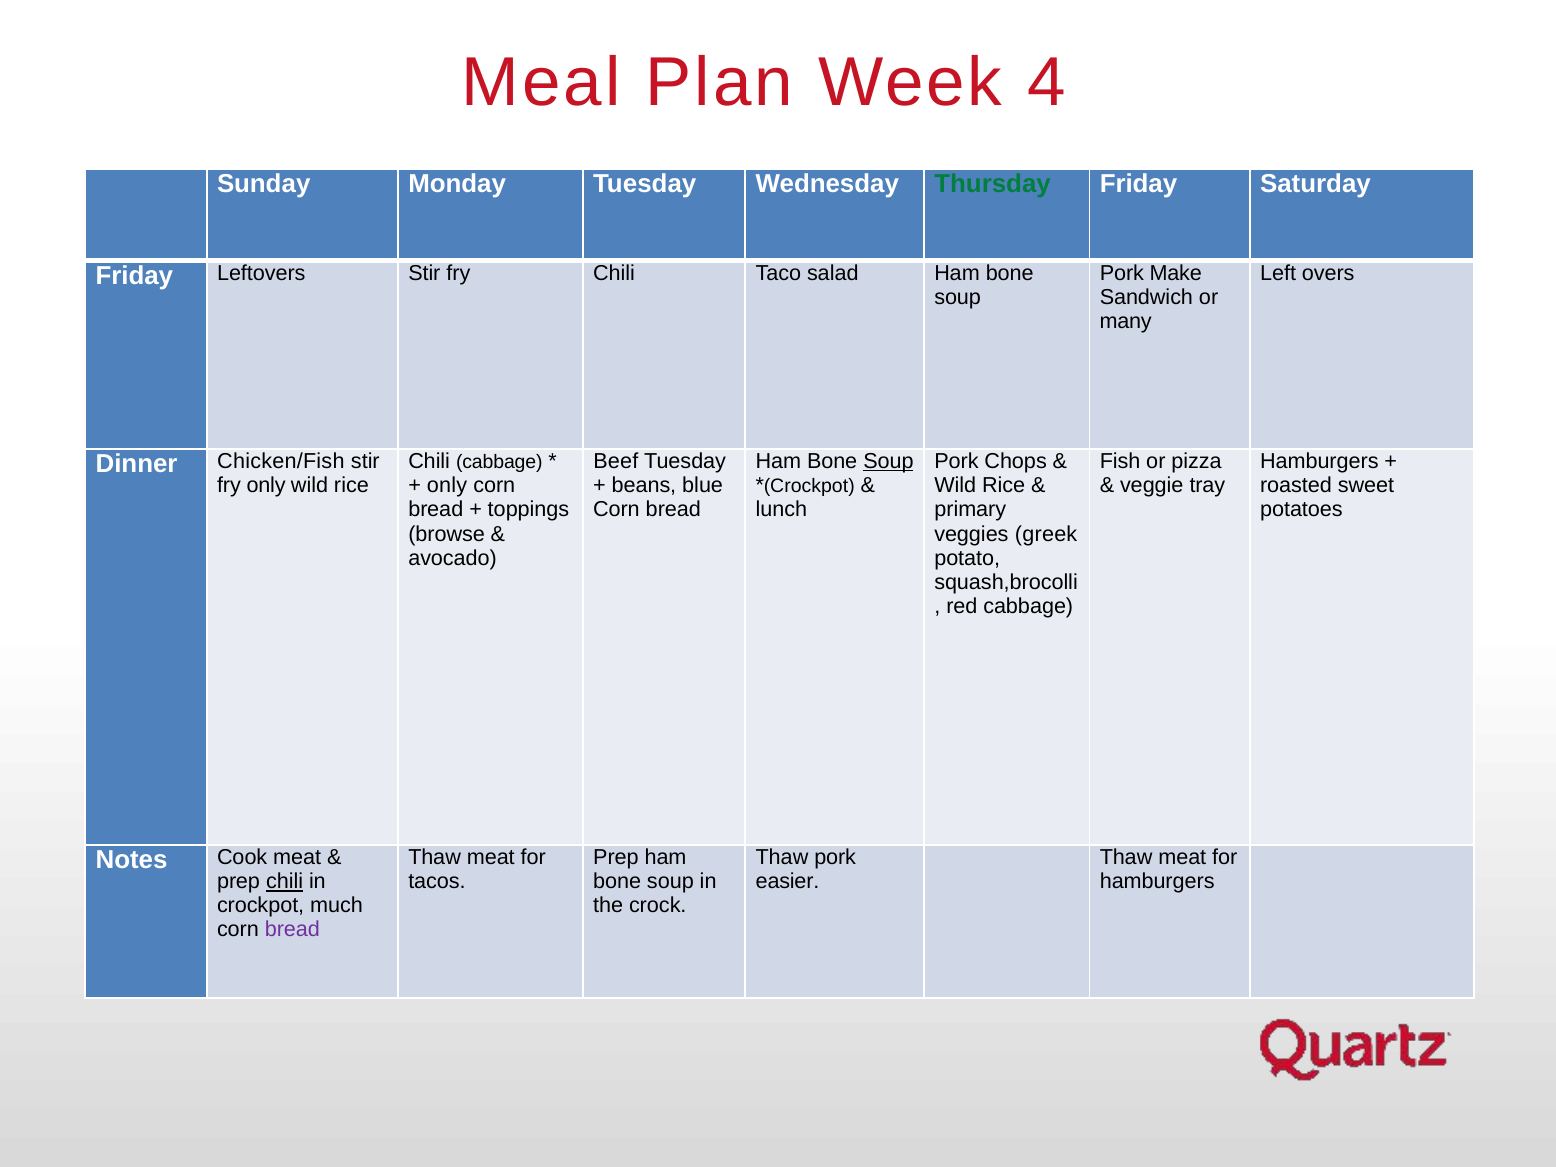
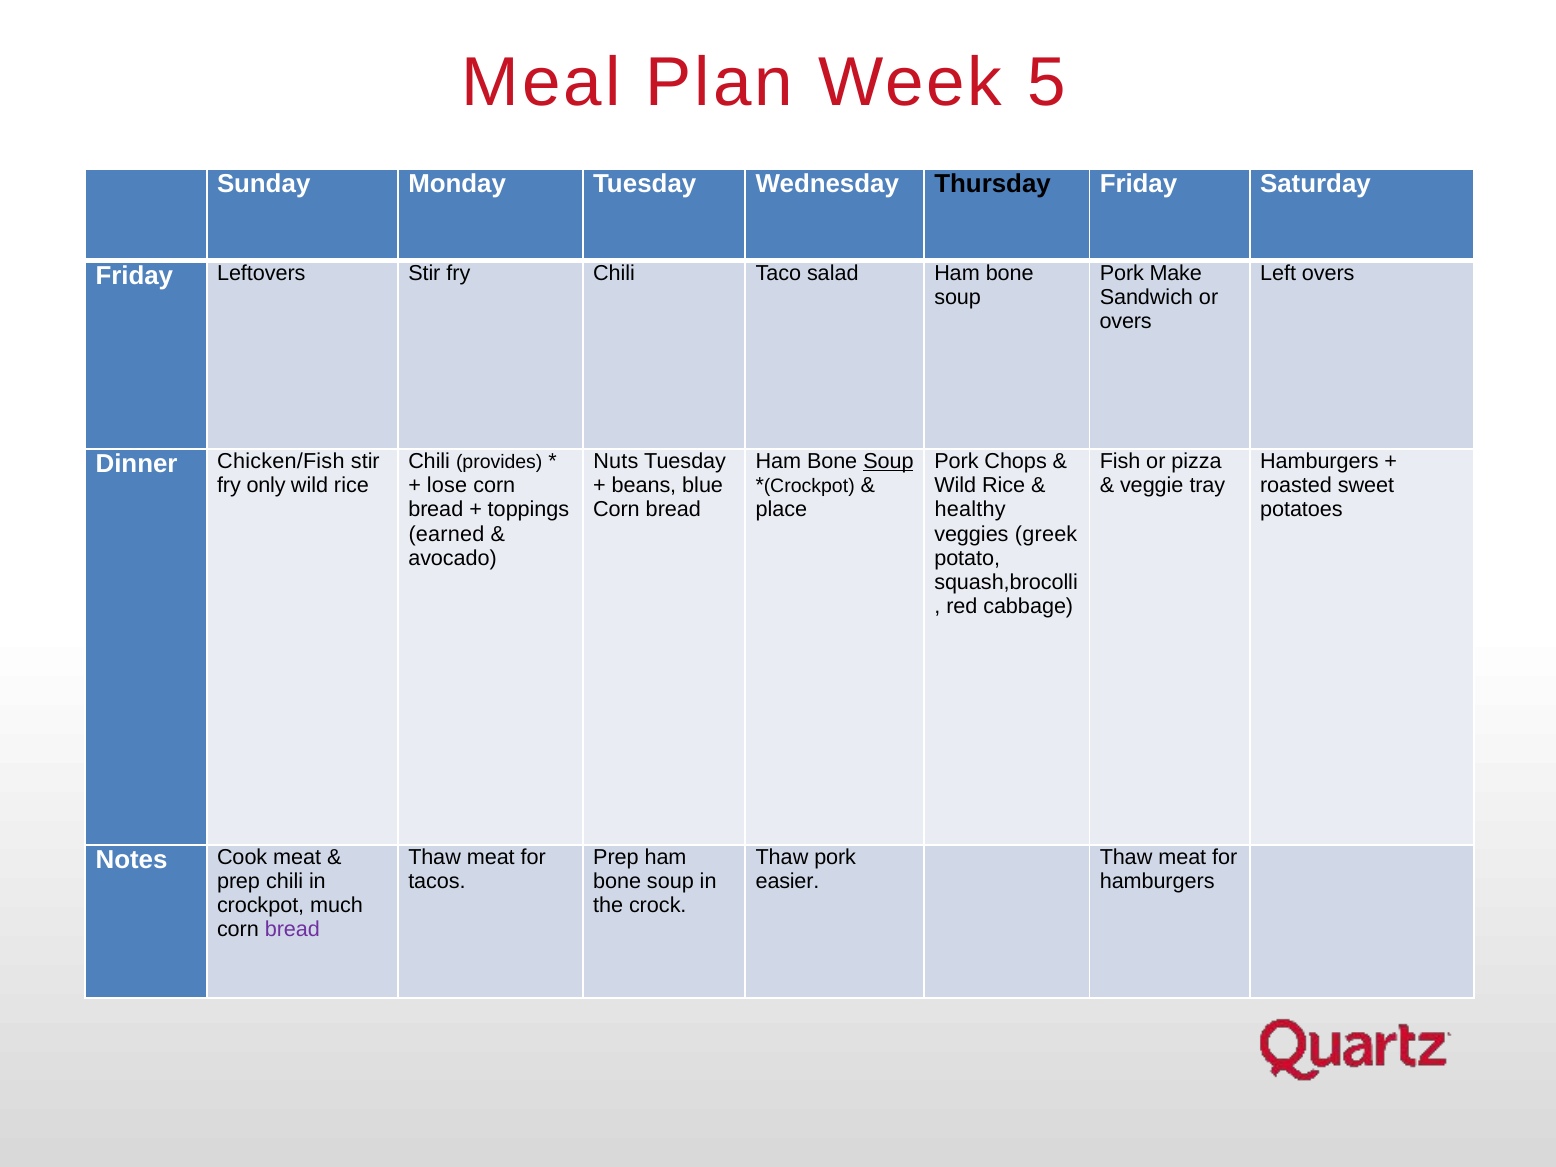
4: 4 -> 5
Thursday colour: green -> black
many at (1126, 321): many -> overs
Chili cabbage: cabbage -> provides
Beef: Beef -> Nuts
only at (447, 486): only -> lose
lunch: lunch -> place
primary: primary -> healthy
browse: browse -> earned
chili at (285, 882) underline: present -> none
